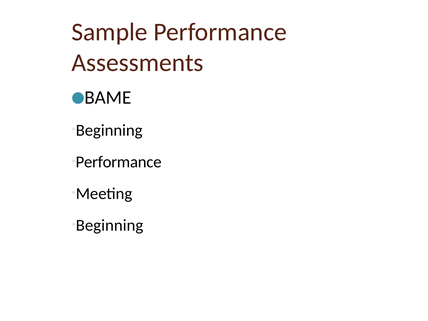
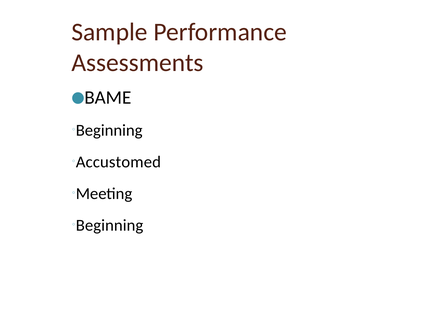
Performance at (119, 162): Performance -> Accustomed
